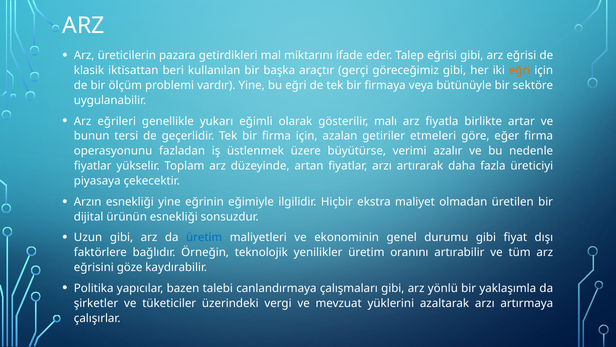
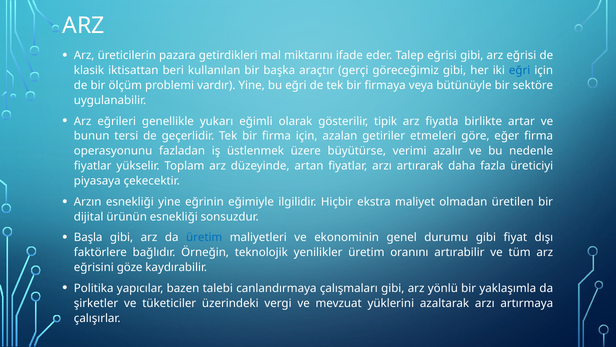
eğri at (520, 70) colour: orange -> blue
malı: malı -> tipik
Uzun: Uzun -> Başla
